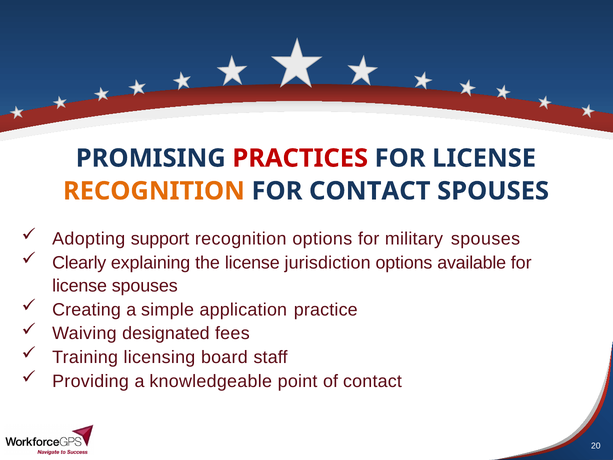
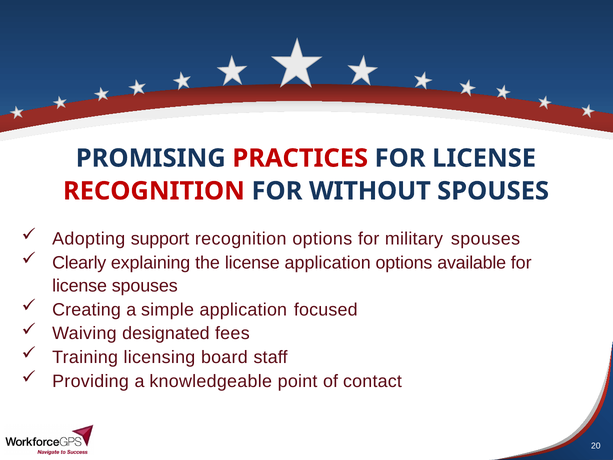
RECOGNITION at (154, 191) colour: orange -> red
FOR CONTACT: CONTACT -> WITHOUT
license jurisdiction: jurisdiction -> application
practice: practice -> focused
